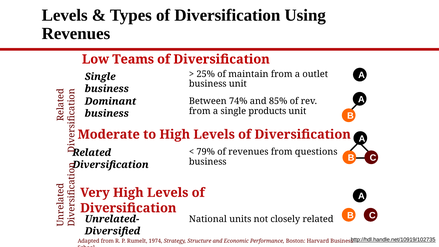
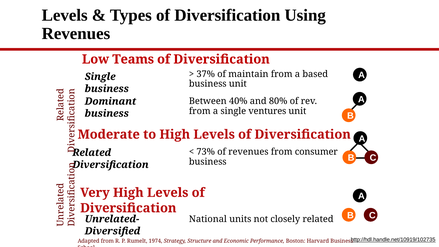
25%: 25% -> 37%
outlet: outlet -> based
74%: 74% -> 40%
85%: 85% -> 80%
products: products -> ventures
79%: 79% -> 73%
questions: questions -> consumer
